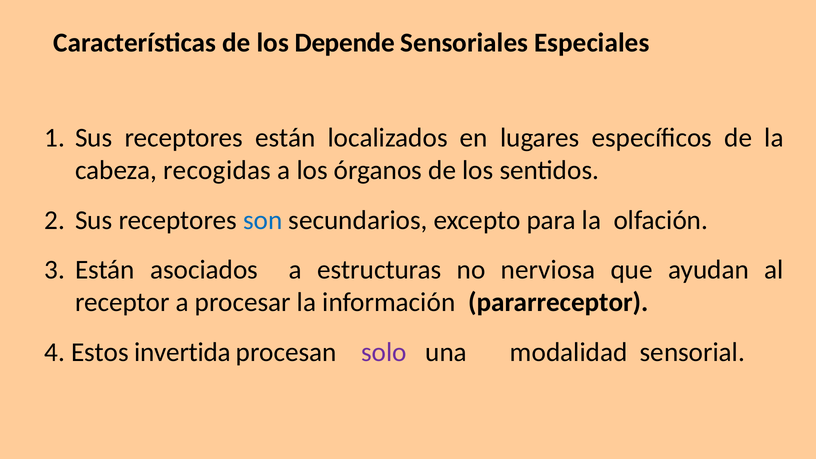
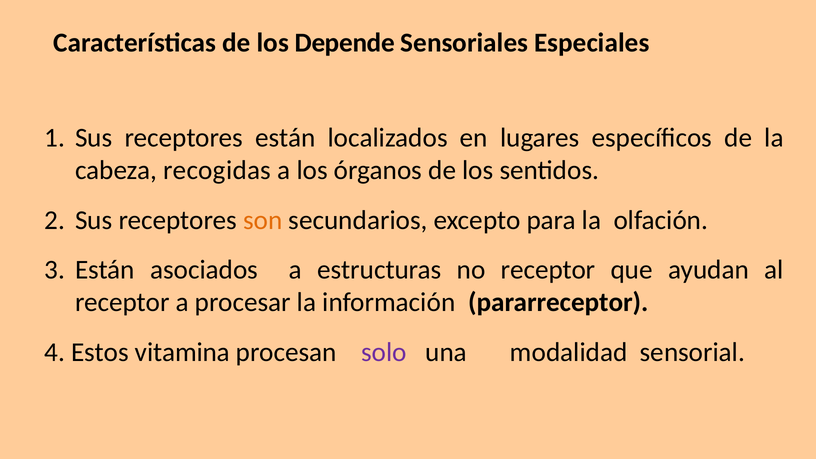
son colour: blue -> orange
no nerviosa: nerviosa -> receptor
invertida: invertida -> vitamina
